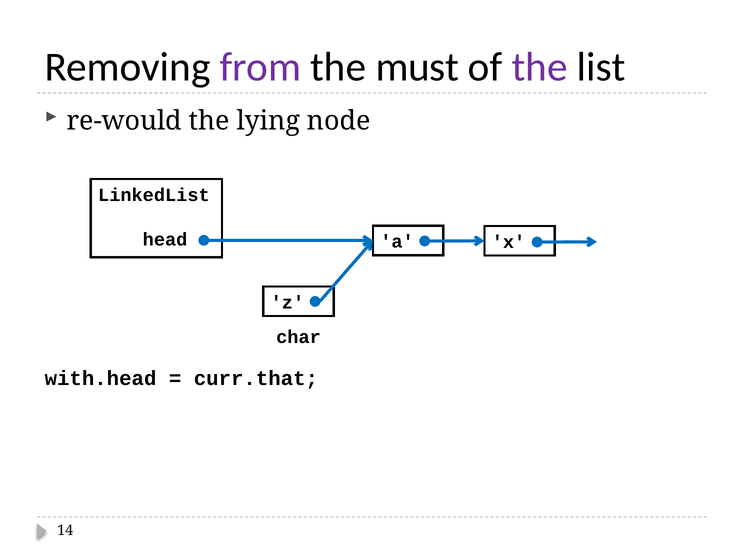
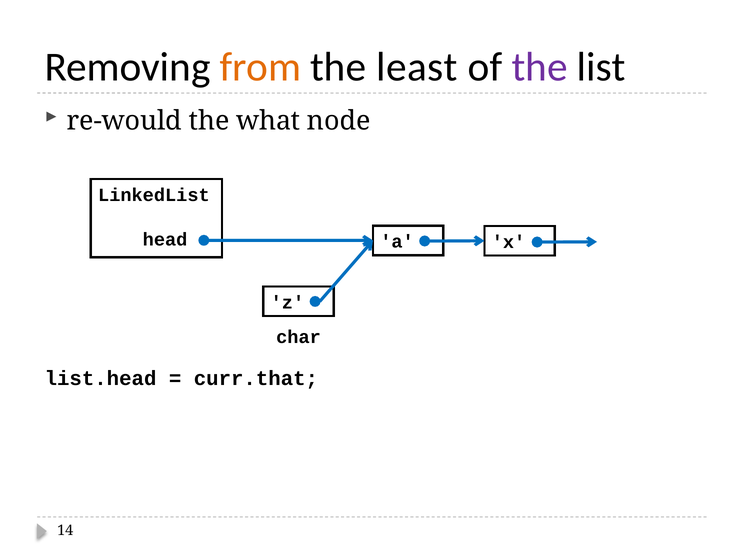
from colour: purple -> orange
must: must -> least
lying: lying -> what
with.head: with.head -> list.head
